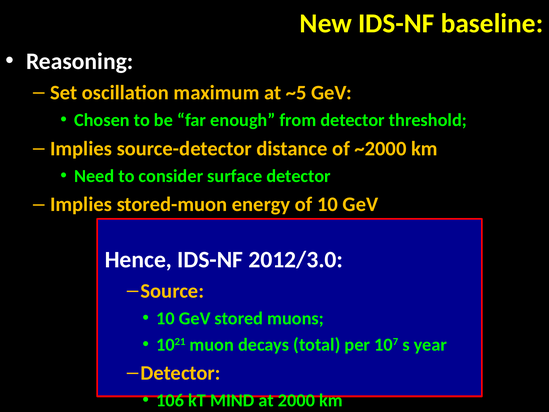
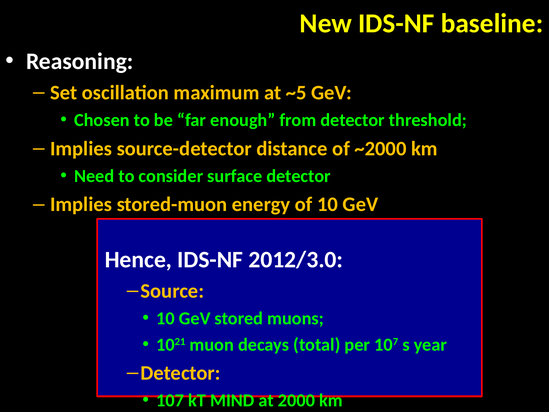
106 at (170, 400): 106 -> 107
